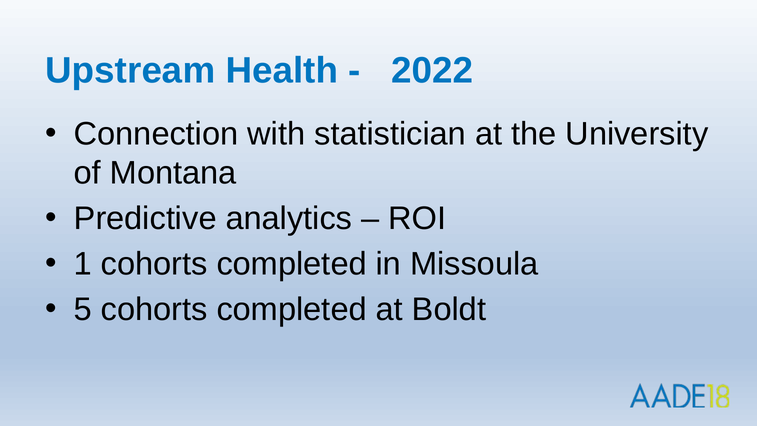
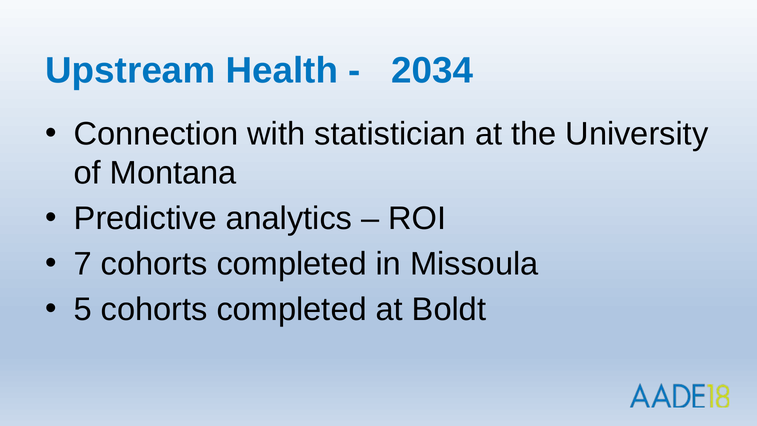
2022: 2022 -> 2034
1: 1 -> 7
